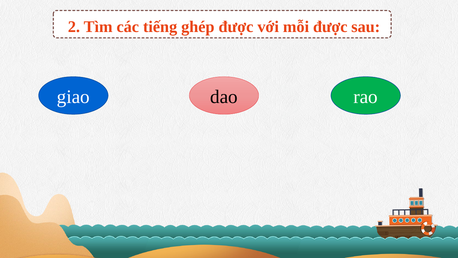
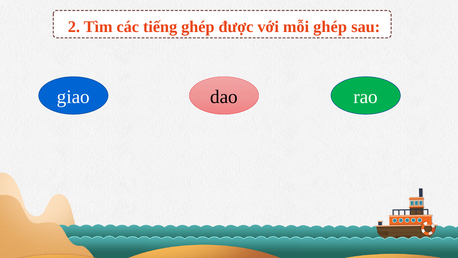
mỗi được: được -> ghép
